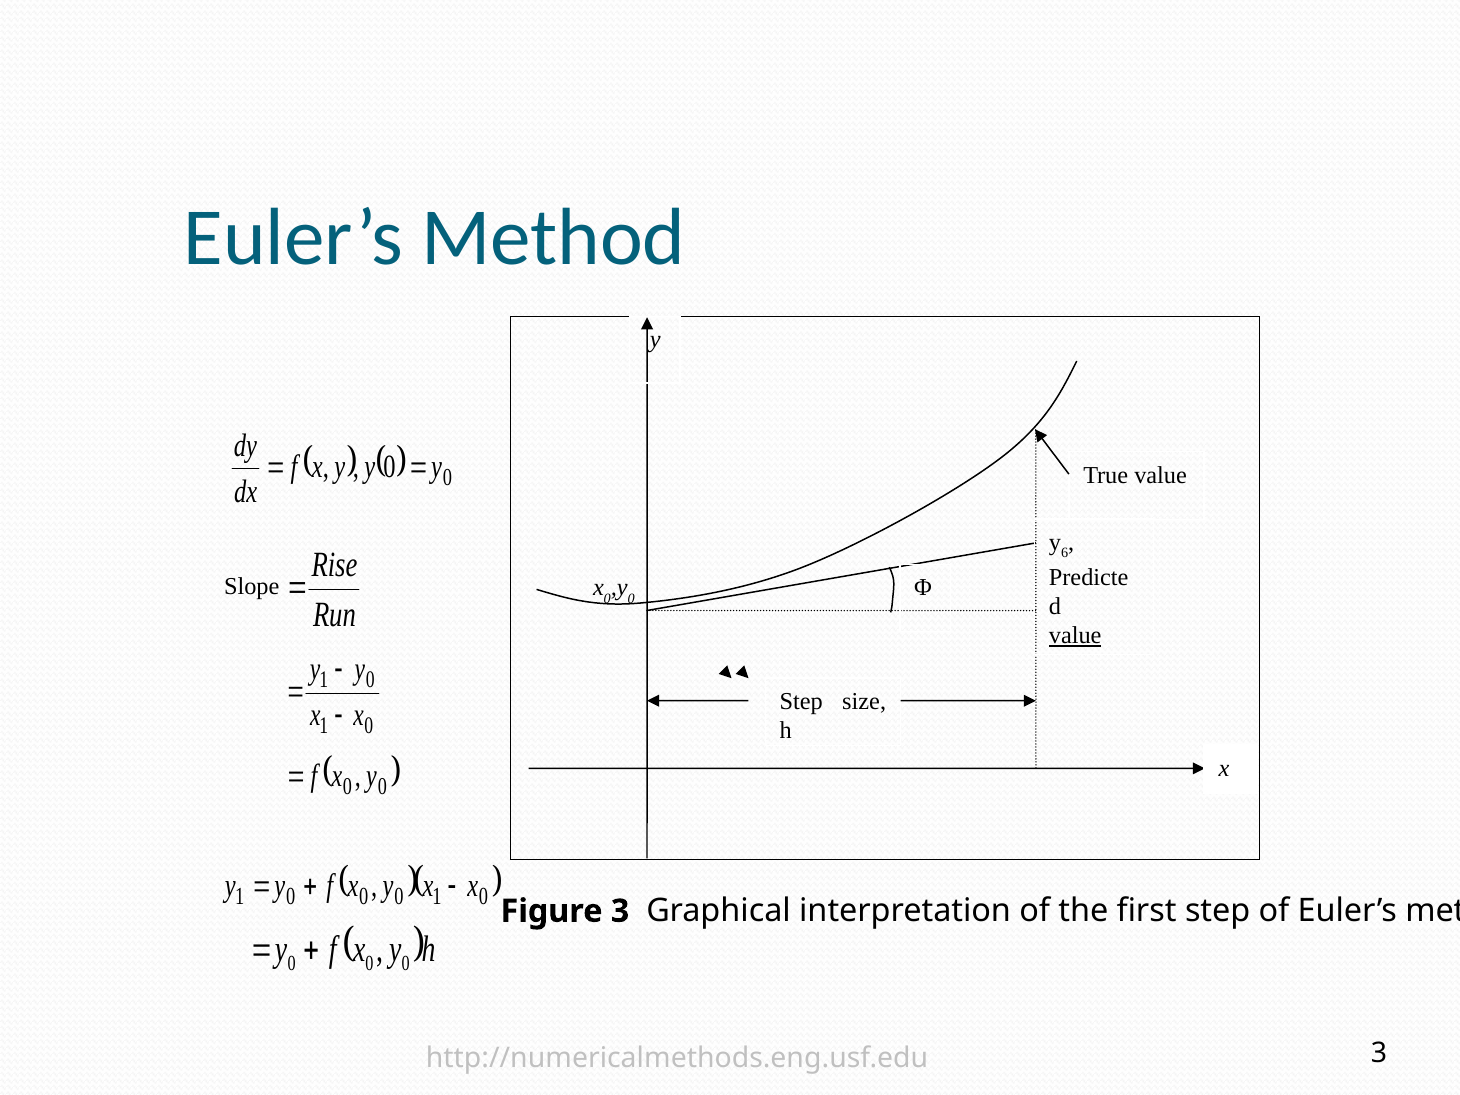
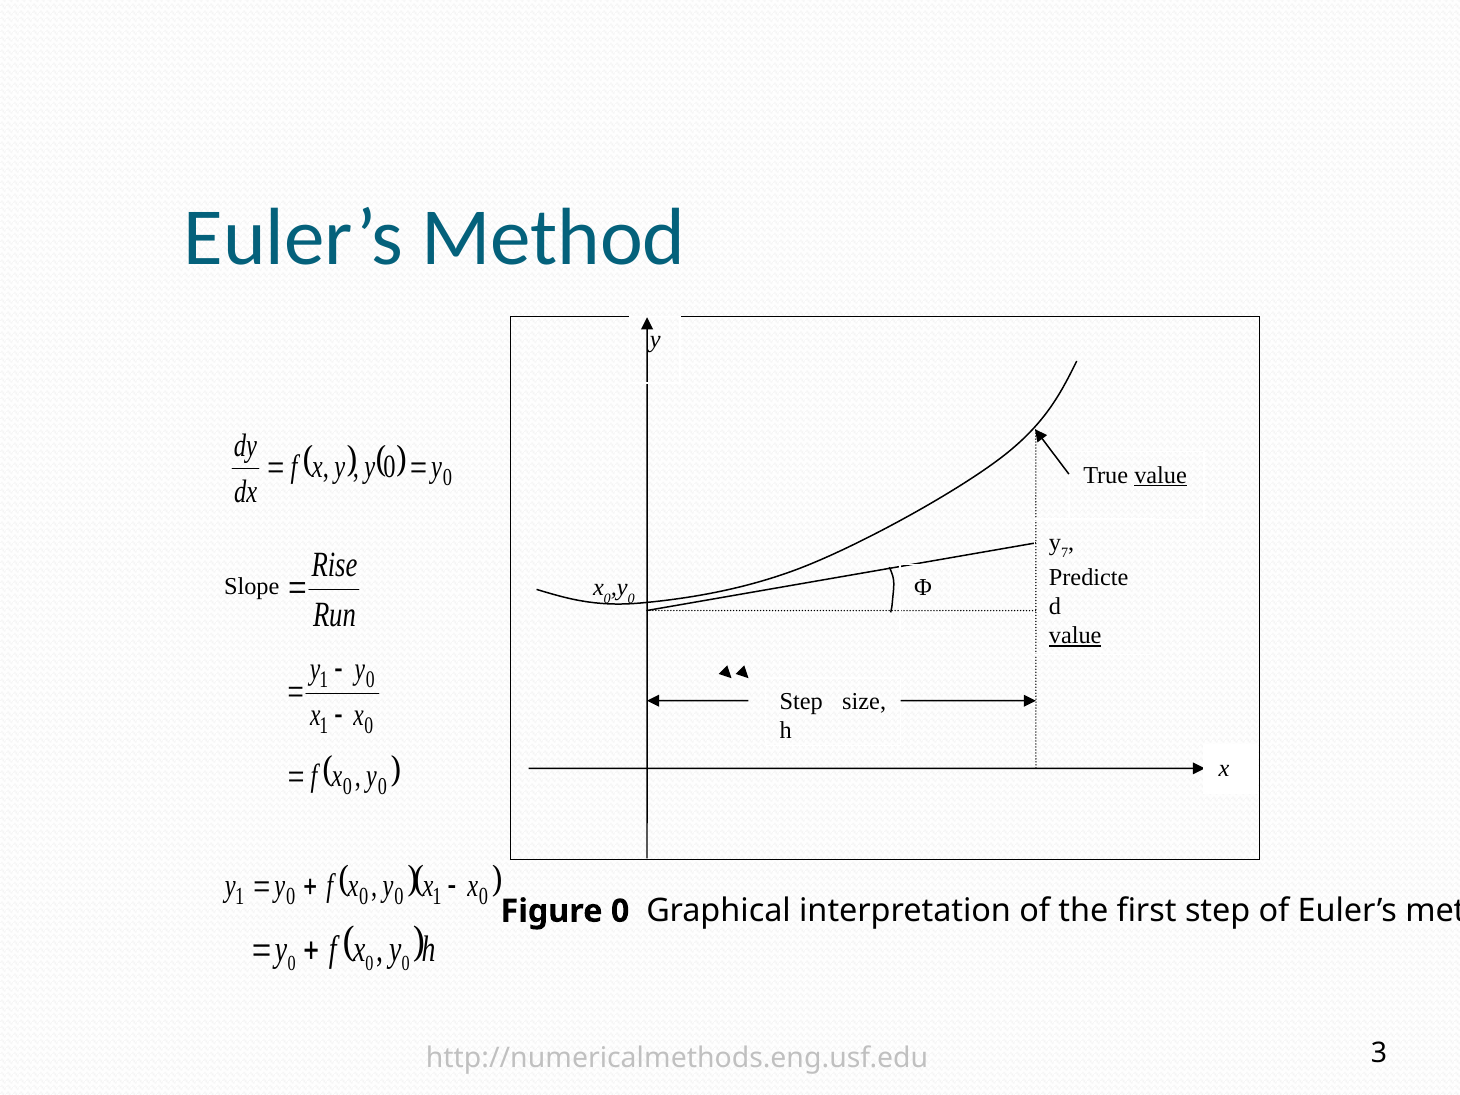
value at (1161, 475) underline: none -> present
6: 6 -> 7
Figure 3: 3 -> 0
